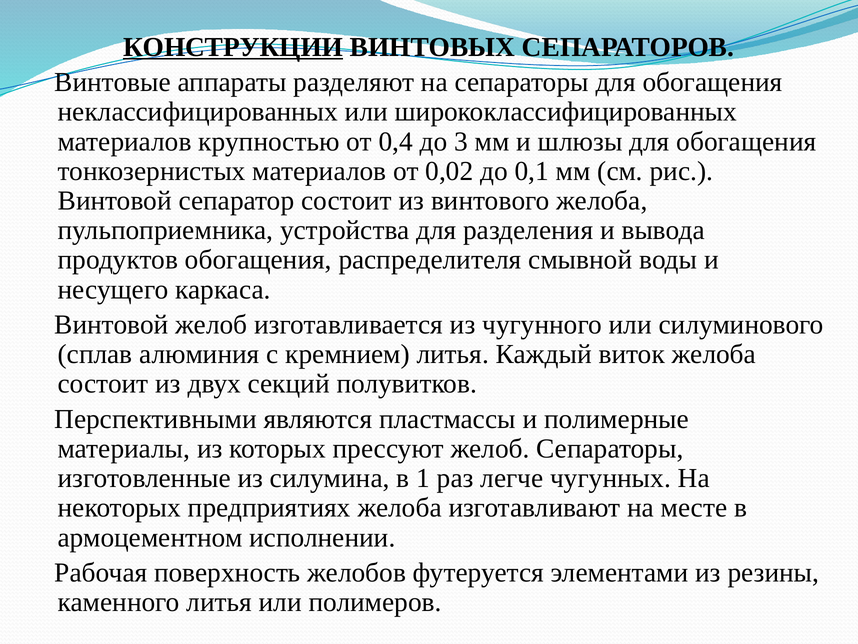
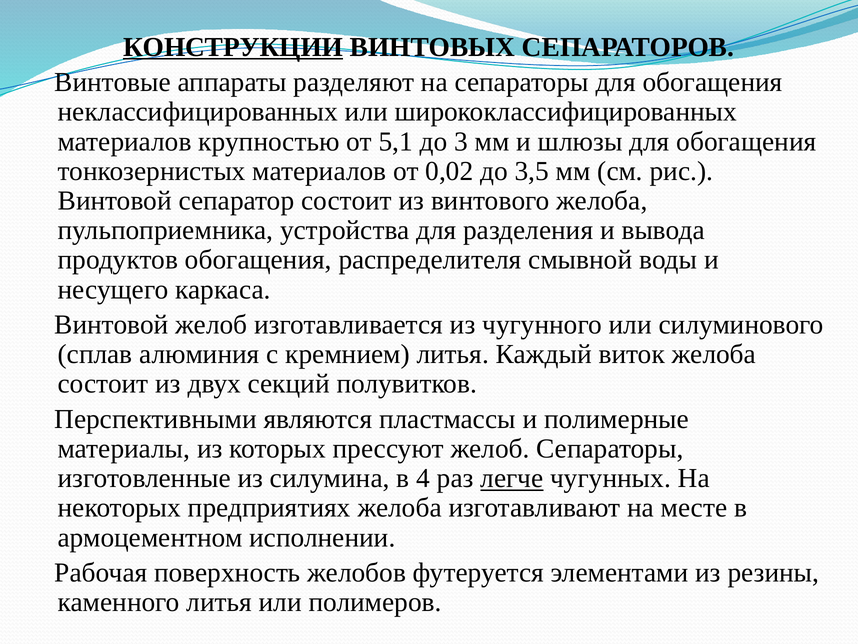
0,4: 0,4 -> 5,1
0,1: 0,1 -> 3,5
1: 1 -> 4
легче underline: none -> present
